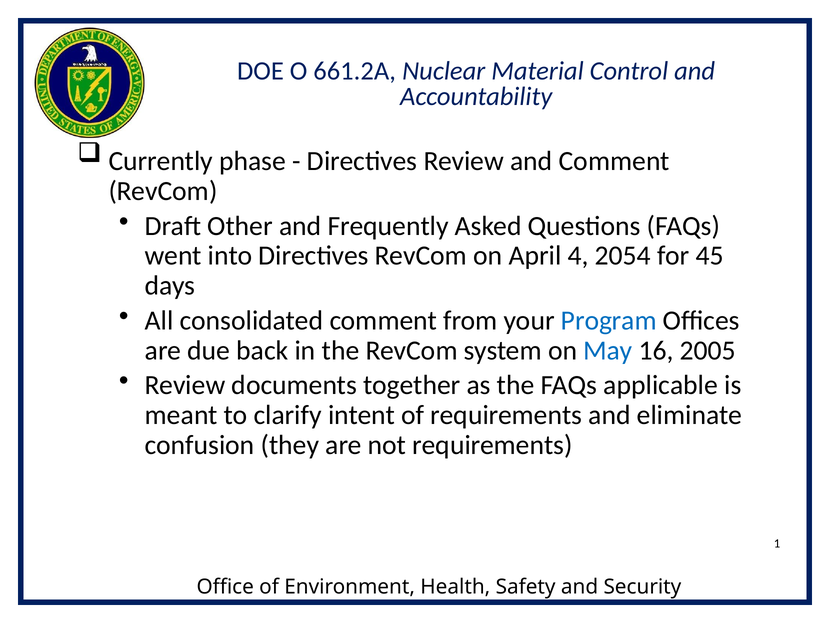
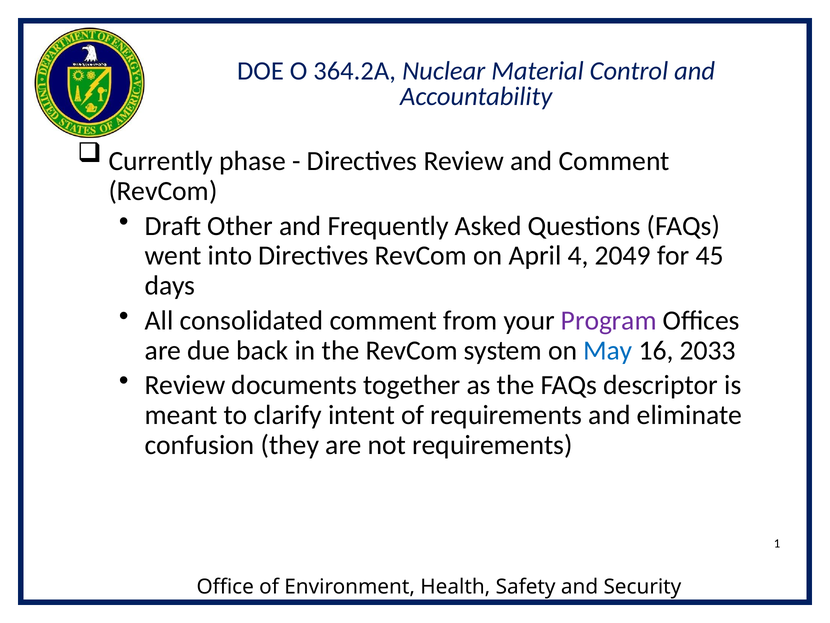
661.2A: 661.2A -> 364.2A
2054: 2054 -> 2049
Program colour: blue -> purple
2005: 2005 -> 2033
applicable: applicable -> descriptor
